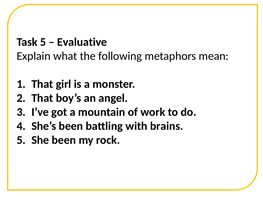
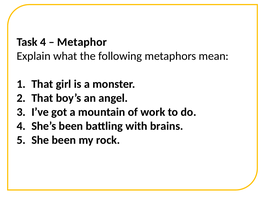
Task 5: 5 -> 4
Evaluative: Evaluative -> Metaphor
